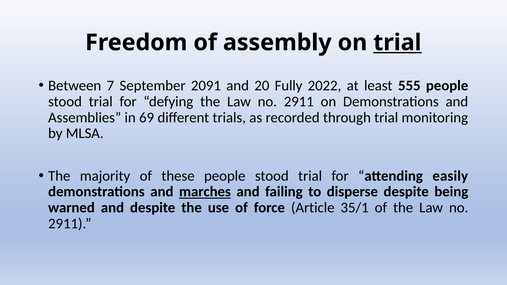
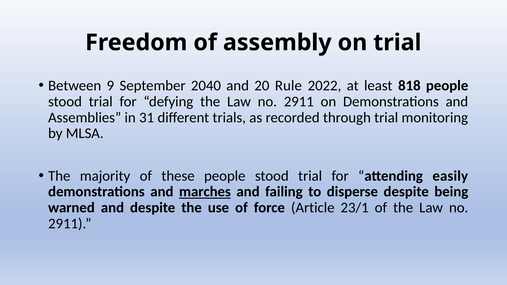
trial at (397, 43) underline: present -> none
7: 7 -> 9
2091: 2091 -> 2040
Fully: Fully -> Rule
555: 555 -> 818
69: 69 -> 31
35/1: 35/1 -> 23/1
